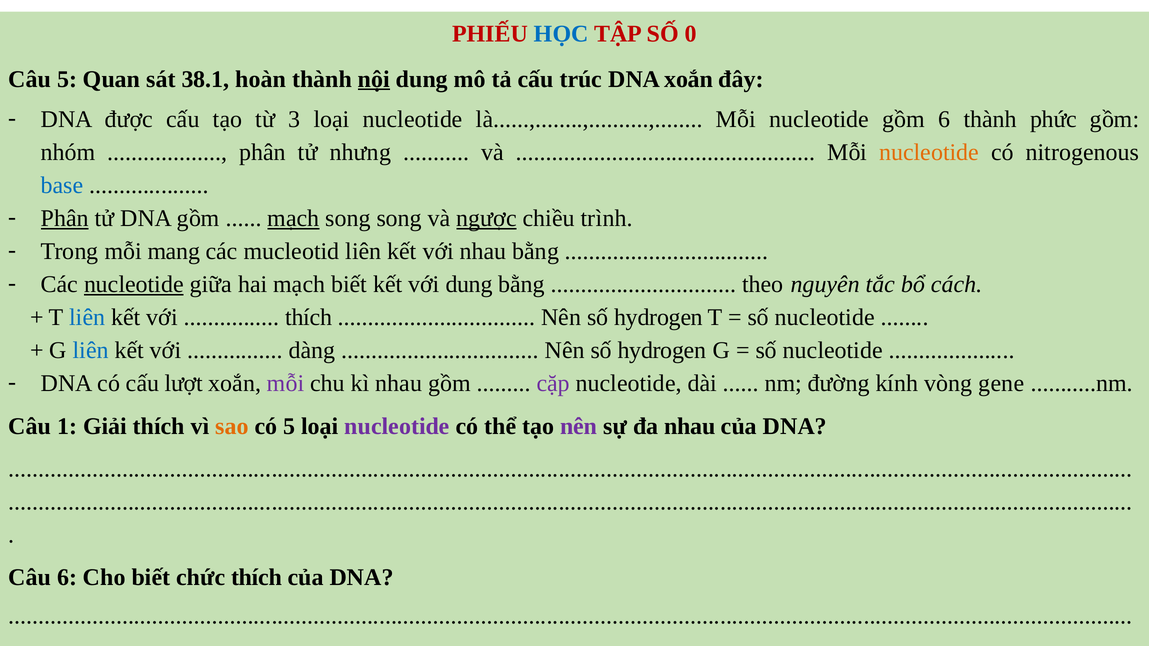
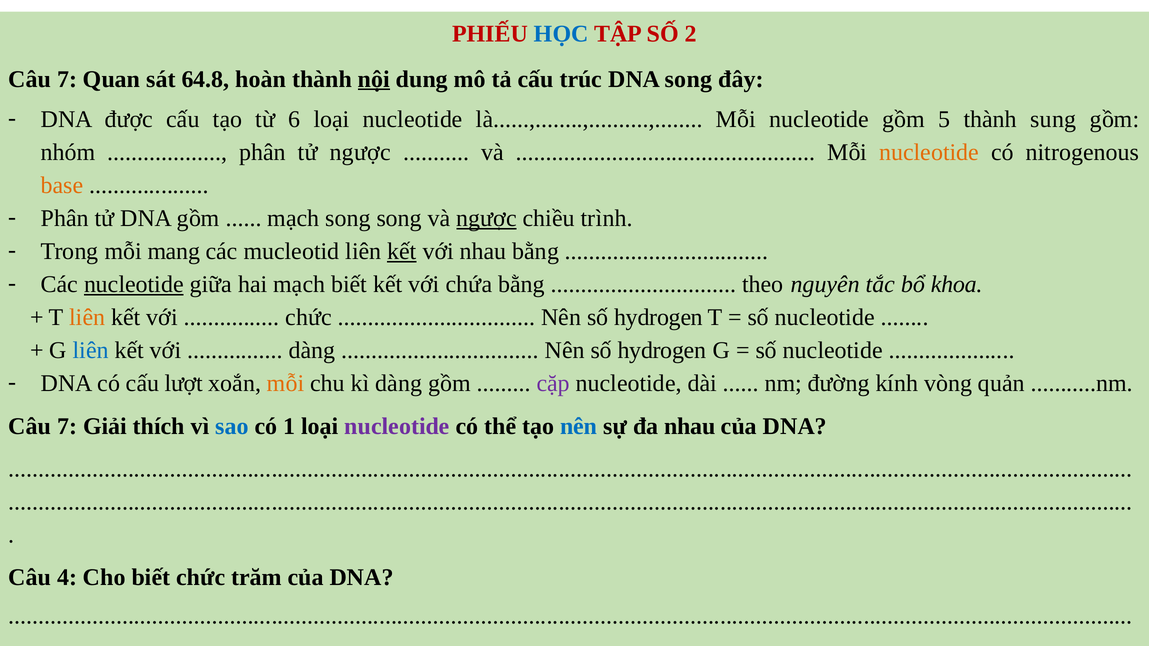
0: 0 -> 2
5 at (67, 79): 5 -> 7
38.1: 38.1 -> 64.8
DNA xoắn: xoắn -> song
3: 3 -> 6
gồm 6: 6 -> 5
phức: phức -> sung
tử nhưng: nhưng -> ngược
base colour: blue -> orange
Phân at (65, 219) underline: present -> none
mạch at (293, 219) underline: present -> none
kết at (402, 252) underline: none -> present
với dung: dung -> chứa
cách: cách -> khoa
liên at (87, 318) colour: blue -> orange
thích at (309, 318): thích -> chức
mỗi at (286, 384) colour: purple -> orange
kì nhau: nhau -> dàng
gene: gene -> quản
1 at (67, 426): 1 -> 7
sao colour: orange -> blue
có 5: 5 -> 1
nên at (579, 426) colour: purple -> blue
Câu 6: 6 -> 4
chức thích: thích -> trăm
